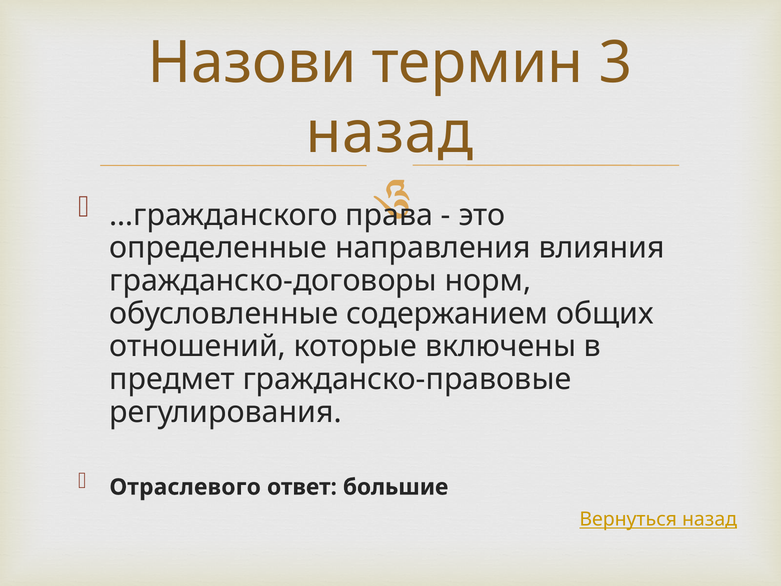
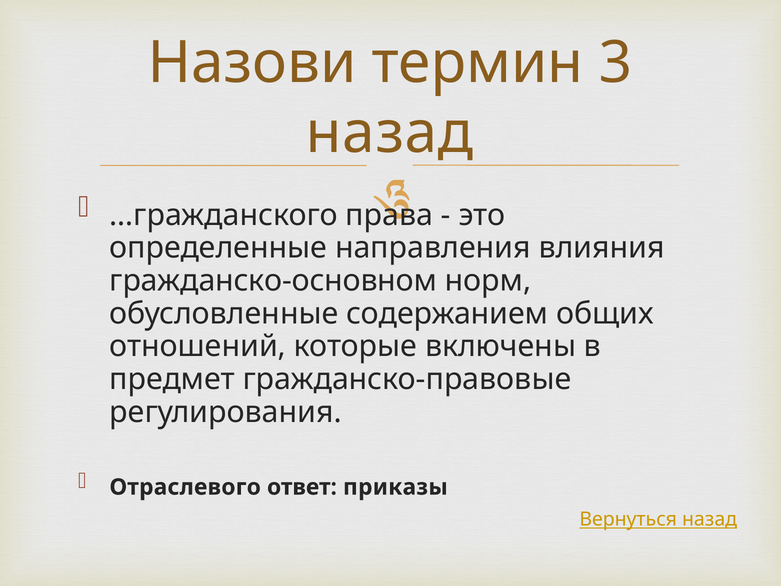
гражданско-договоры: гражданско-договоры -> гражданско-основном
большие: большие -> приказы
